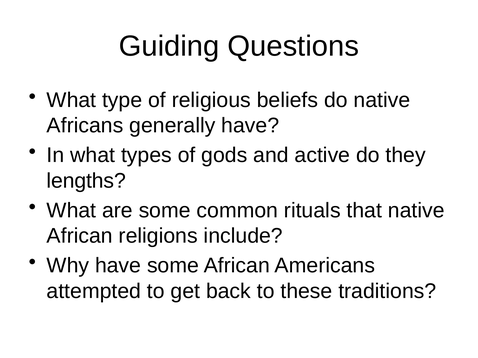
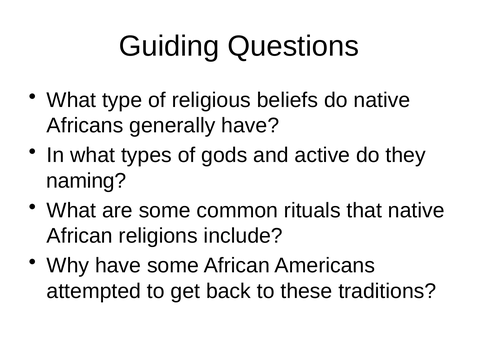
lengths: lengths -> naming
